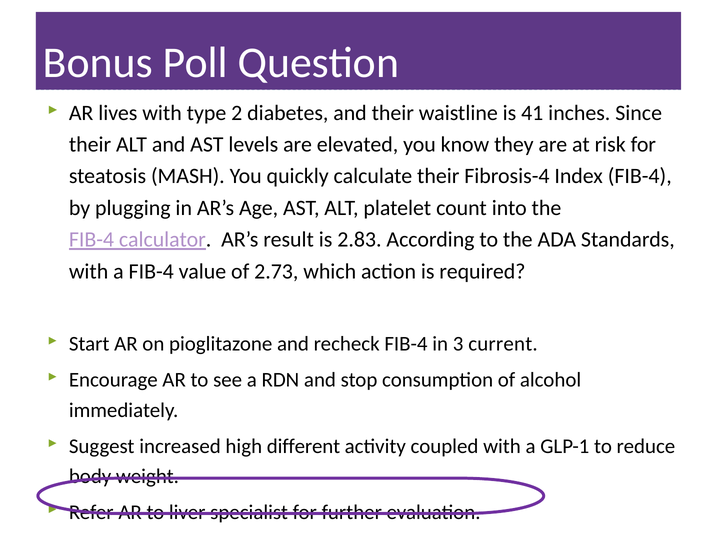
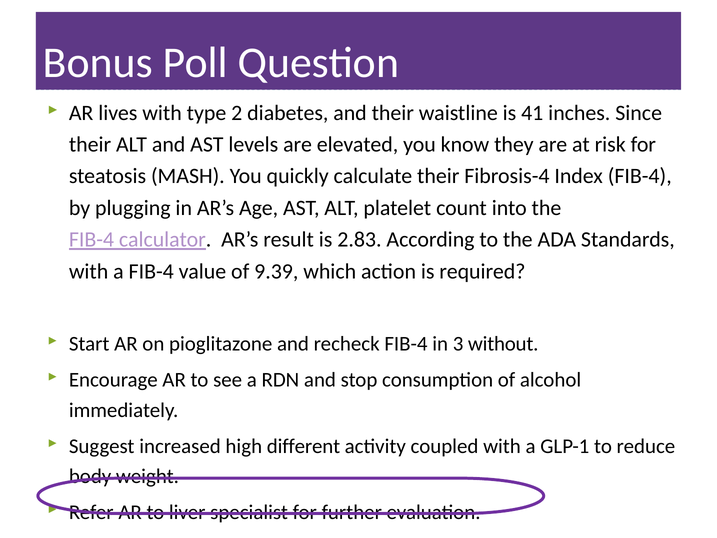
2.73: 2.73 -> 9.39
current: current -> without
